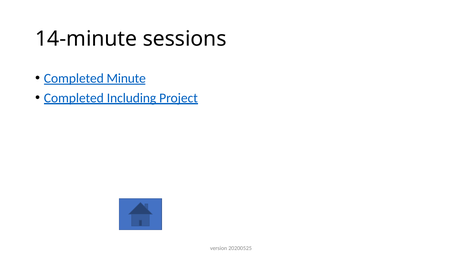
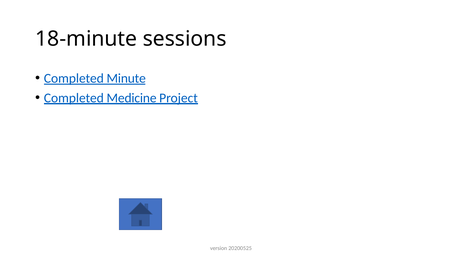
14-minute: 14-minute -> 18-minute
Including: Including -> Medicine
